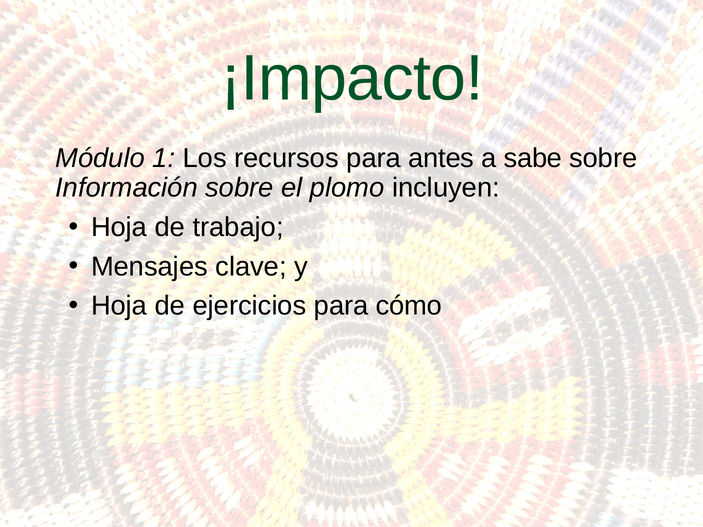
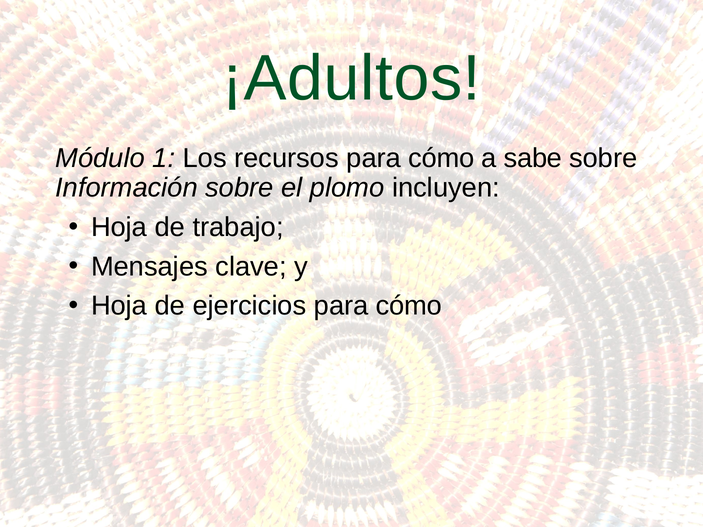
¡Impacto: ¡Impacto -> ¡Adultos
recursos para antes: antes -> cómo
